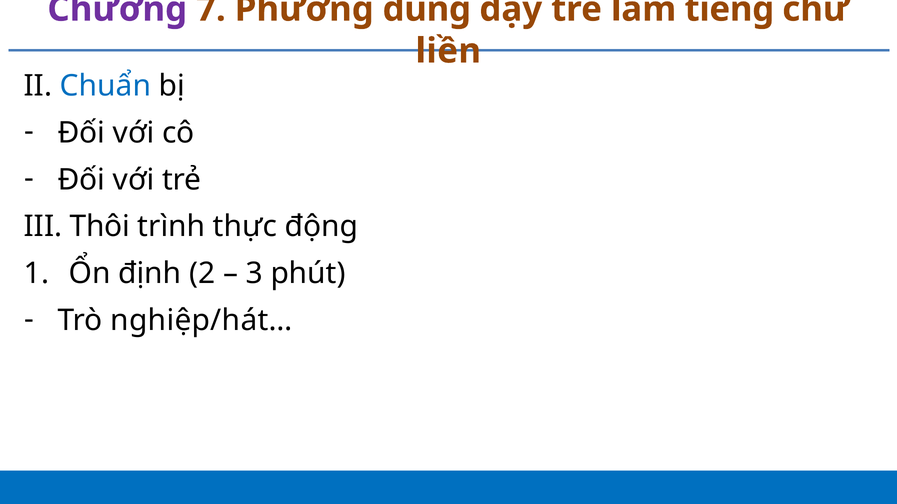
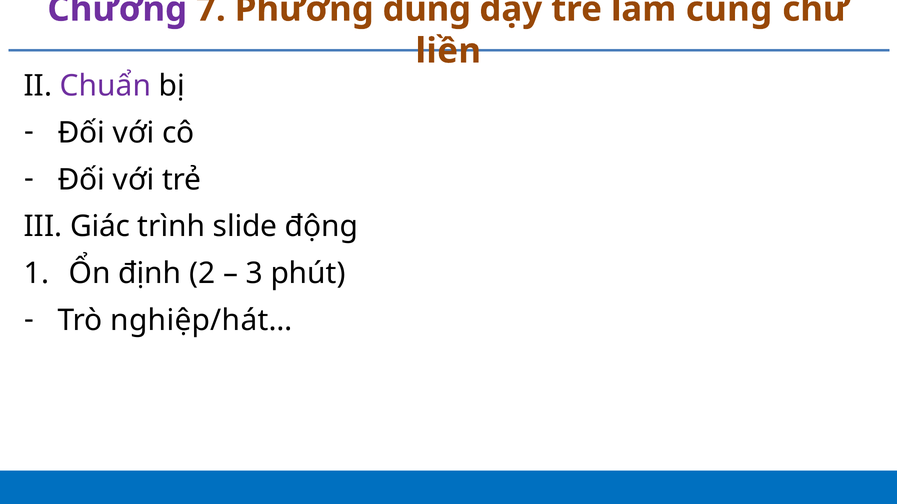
tiếng: tiếng -> cung
Chuẩn colour: blue -> purple
Thôi: Thôi -> Giác
thực: thực -> slide
